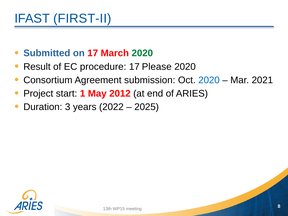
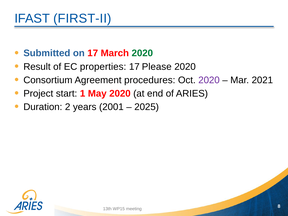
procedure: procedure -> properties
submission: submission -> procedures
2020 at (209, 80) colour: blue -> purple
May 2012: 2012 -> 2020
3: 3 -> 2
2022: 2022 -> 2001
